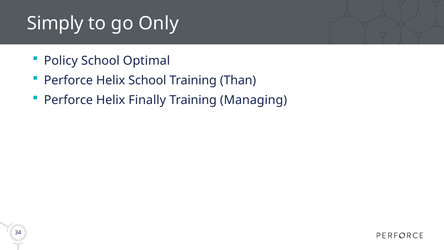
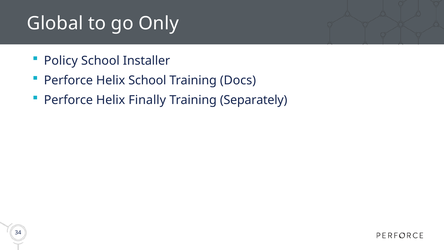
Simply: Simply -> Global
Optimal: Optimal -> Installer
Than: Than -> Docs
Managing: Managing -> Separately
